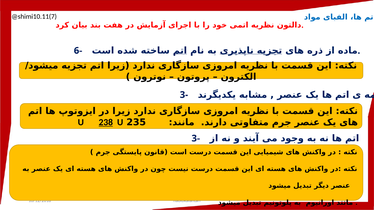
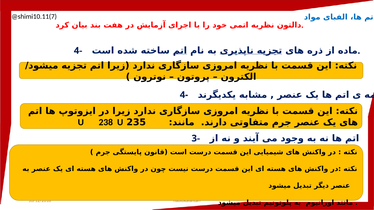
6- at (78, 51): 6- -> 4-
3- at (184, 95): 3- -> 4-
238 underline: present -> none
